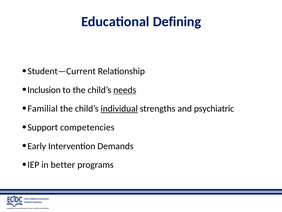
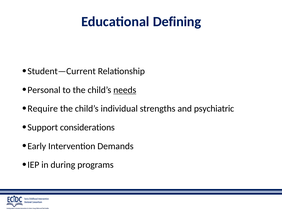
Inclusion: Inclusion -> Personal
Familial: Familial -> Require
individual underline: present -> none
competencies: competencies -> considerations
better: better -> during
